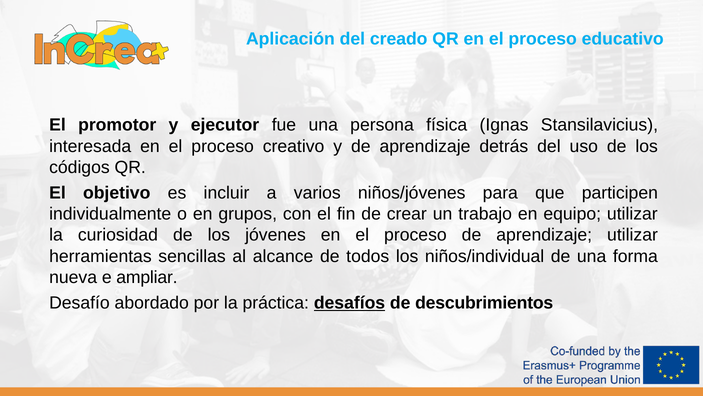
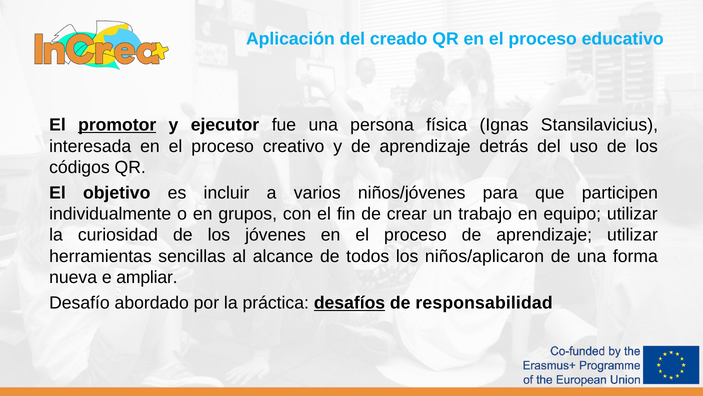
promotor underline: none -> present
niños/individual: niños/individual -> niños/aplicaron
descubrimientos: descubrimientos -> responsabilidad
